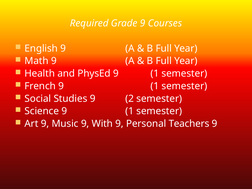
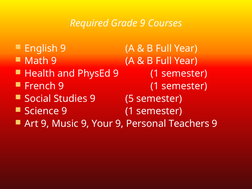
2: 2 -> 5
With: With -> Your
